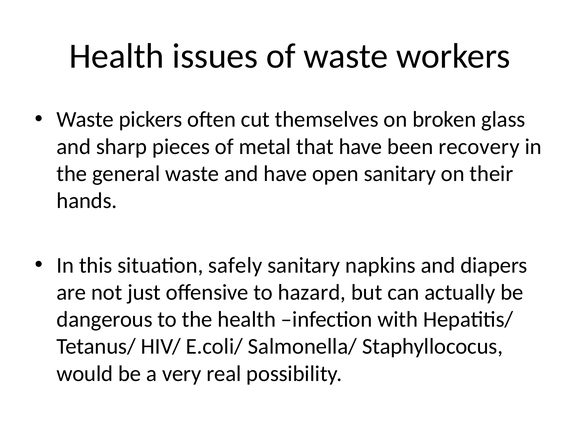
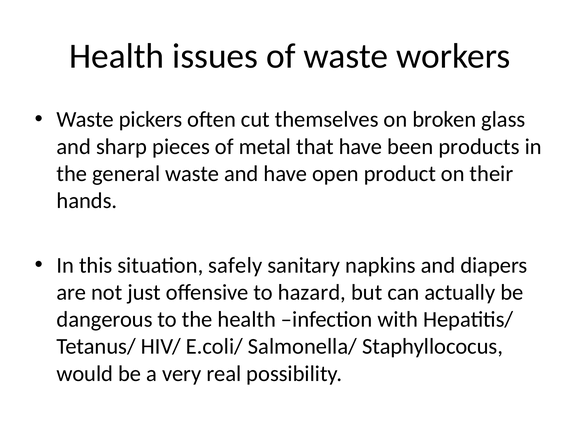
recovery: recovery -> products
open sanitary: sanitary -> product
